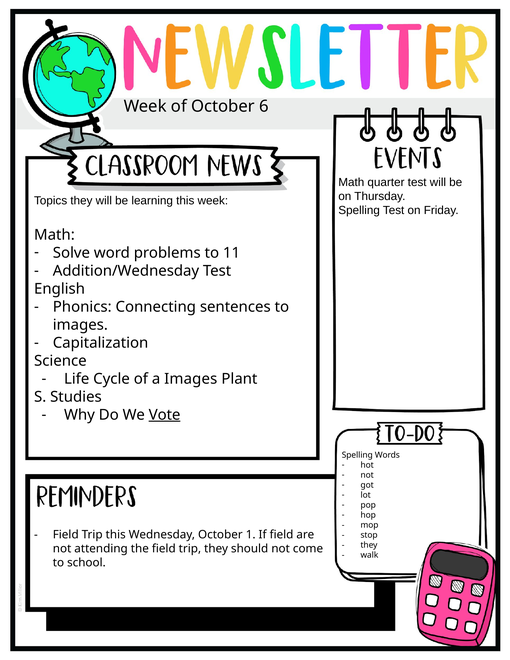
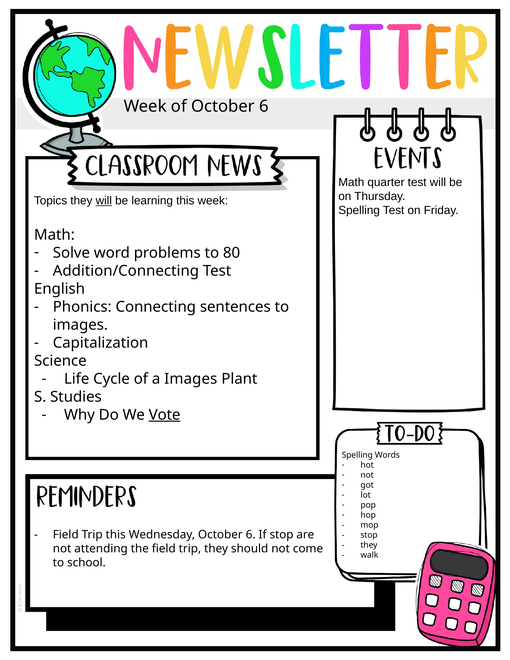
will at (104, 201) underline: none -> present
11: 11 -> 80
Addition/Wednesday: Addition/Wednesday -> Addition/Connecting
Wednesday October 1: 1 -> 6
If field: field -> stop
